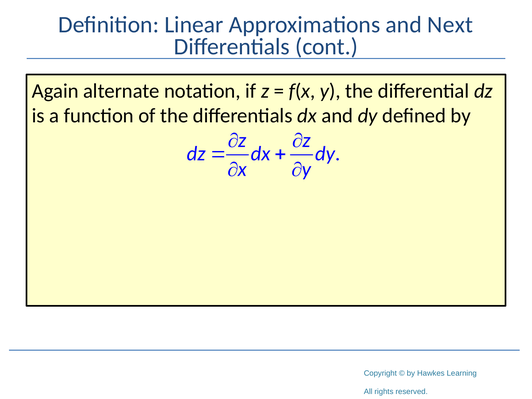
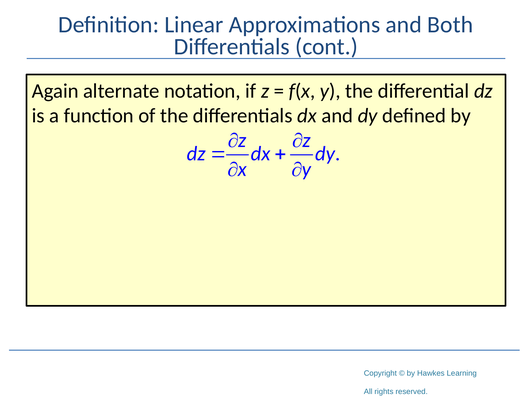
Next: Next -> Both
